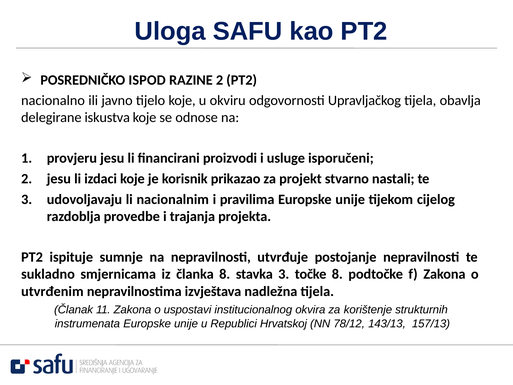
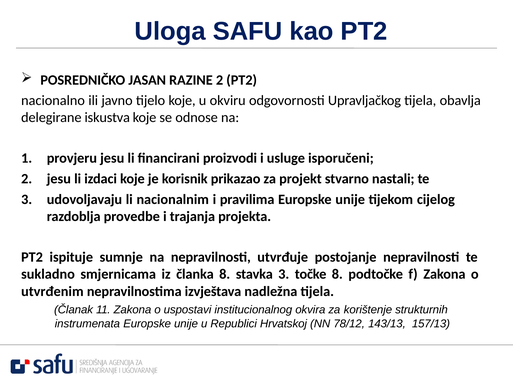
ISPOD: ISPOD -> JASAN
